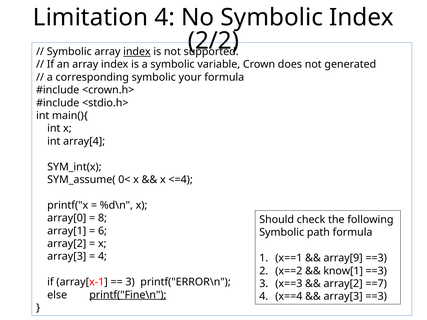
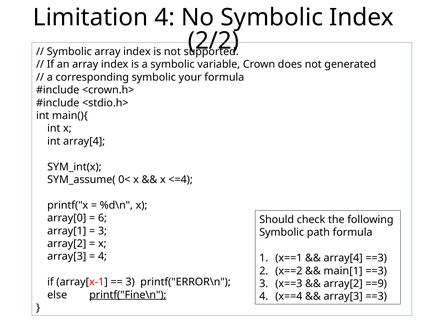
index at (137, 52) underline: present -> none
8: 8 -> 6
6 at (102, 231): 6 -> 3
array[9 at (343, 258): array[9 -> array[4
know[1: know[1 -> main[1
==7: ==7 -> ==9
